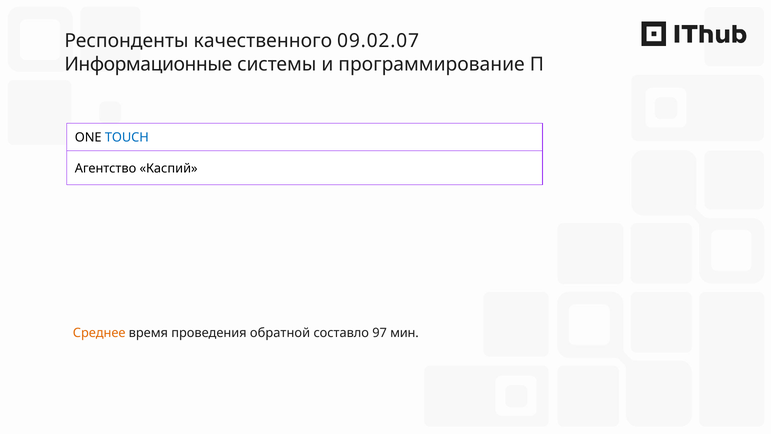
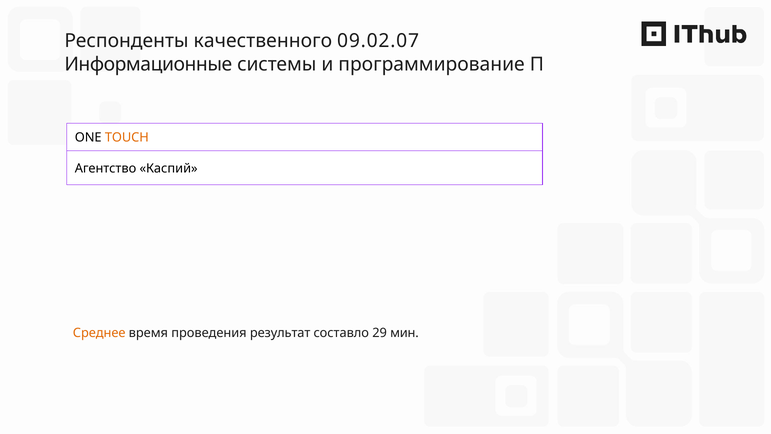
TOUCH colour: blue -> orange
обратной: обратной -> результат
97: 97 -> 29
